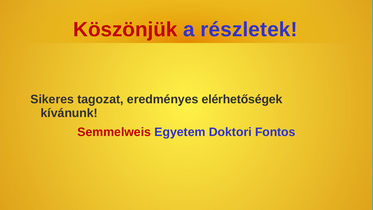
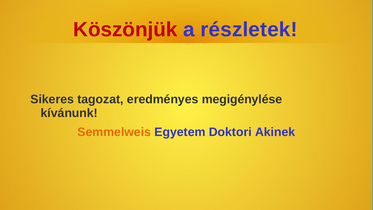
elérhetőségek: elérhetőségek -> megigénylése
Semmelweis colour: red -> orange
Fontos: Fontos -> Akinek
